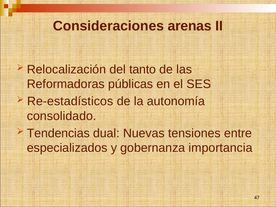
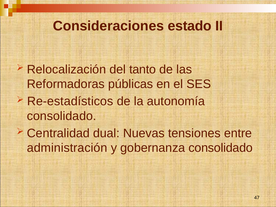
arenas: arenas -> estado
Tendencias: Tendencias -> Centralidad
especializados: especializados -> administración
gobernanza importancia: importancia -> consolidado
